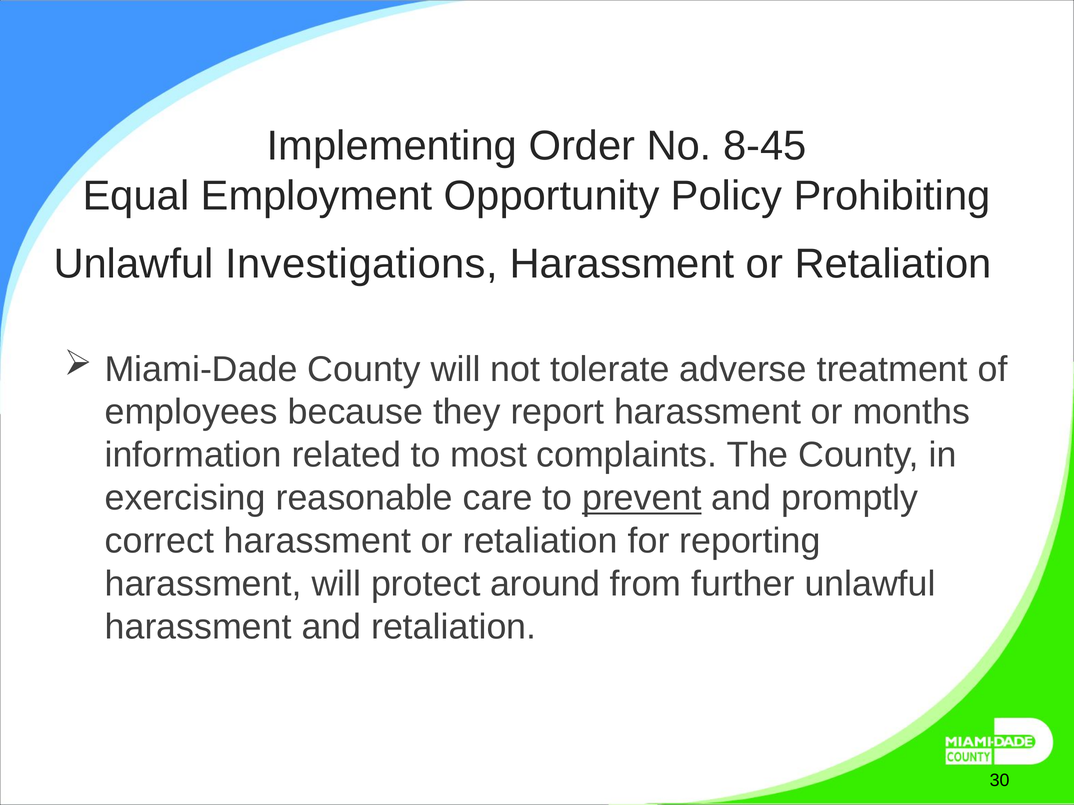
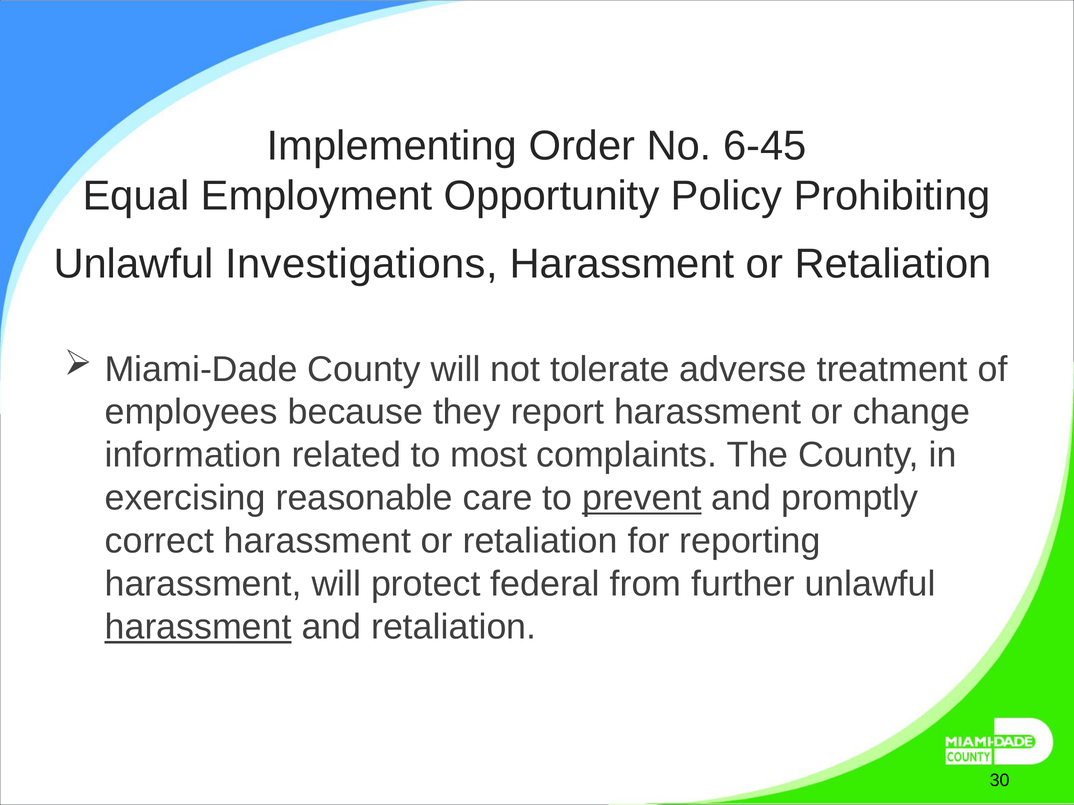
8-45: 8-45 -> 6-45
months: months -> change
around: around -> federal
harassment at (198, 627) underline: none -> present
